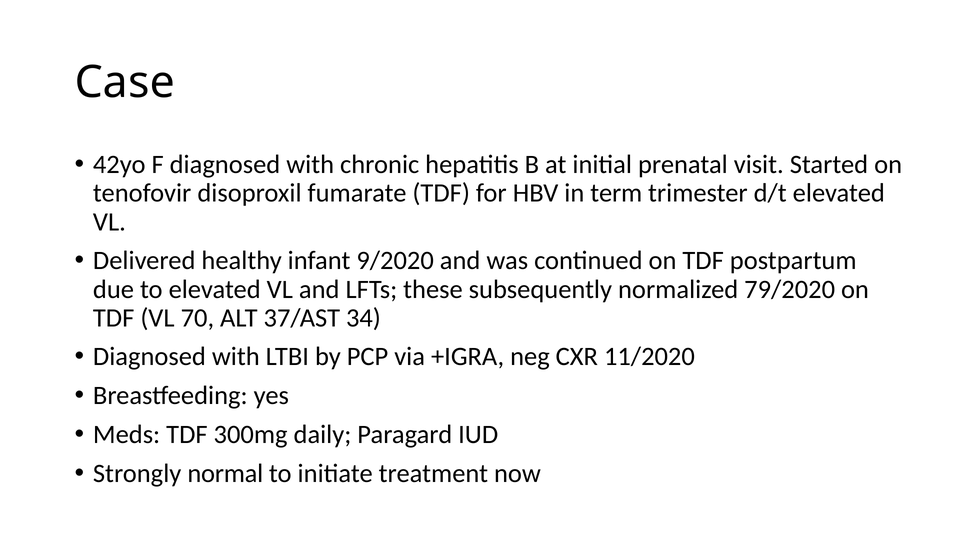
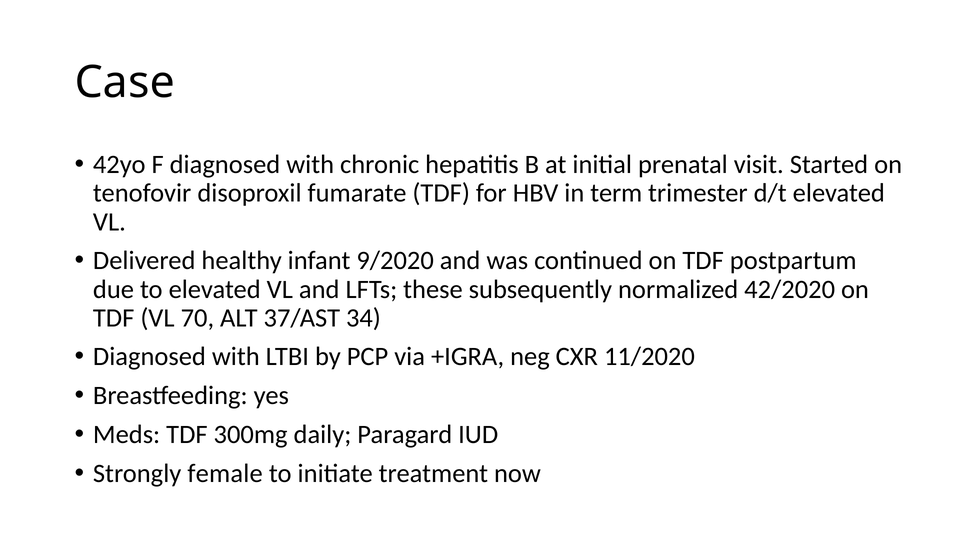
79/2020: 79/2020 -> 42/2020
normal: normal -> female
